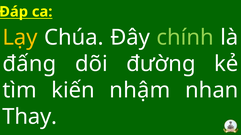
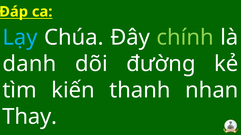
Lạy colour: yellow -> light blue
đấng: đấng -> danh
nhậm: nhậm -> thanh
